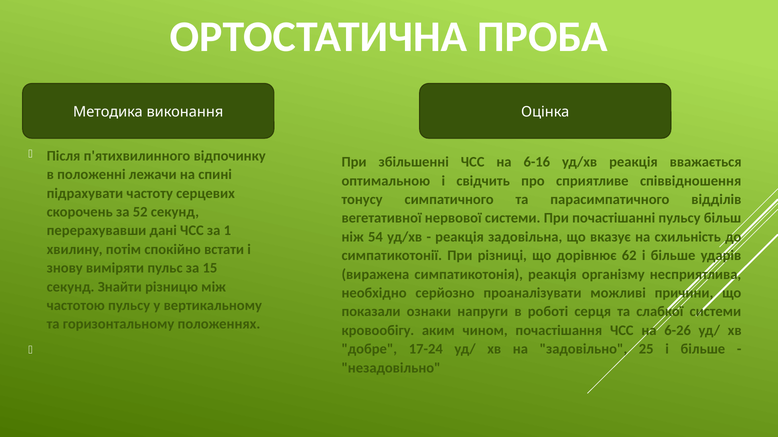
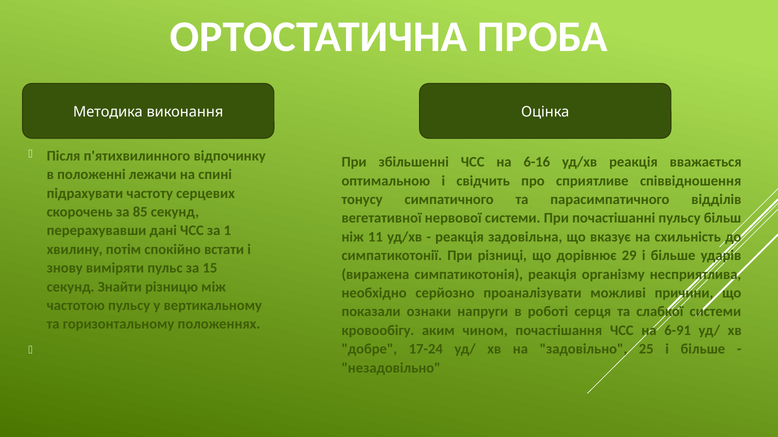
52: 52 -> 85
54: 54 -> 11
62: 62 -> 29
6-26: 6-26 -> 6-91
